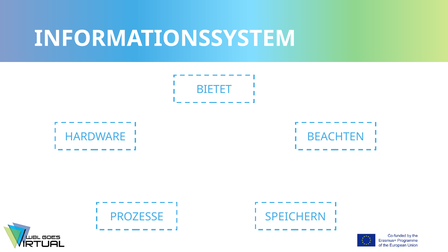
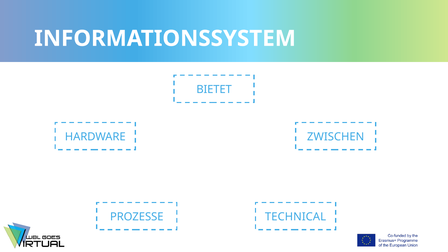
BEACHTEN: BEACHTEN -> ZWISCHEN
SPEICHERN: SPEICHERN -> TECHNICAL
